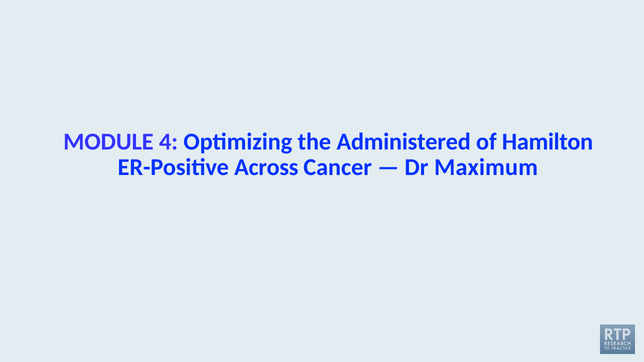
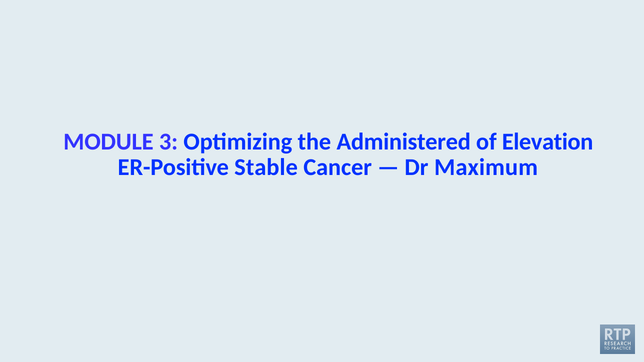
4: 4 -> 3
Hamilton: Hamilton -> Elevation
Across: Across -> Stable
